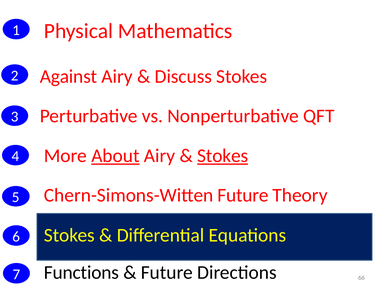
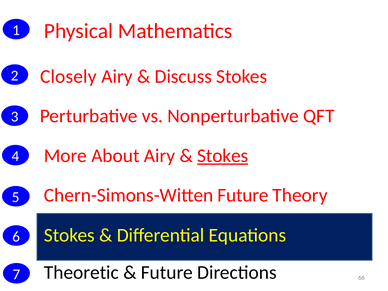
Against: Against -> Closely
About underline: present -> none
Functions: Functions -> Theoretic
